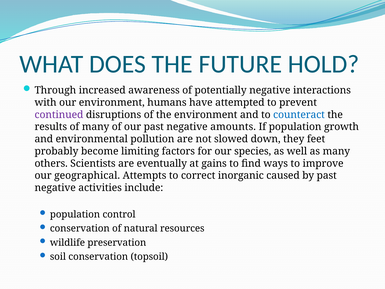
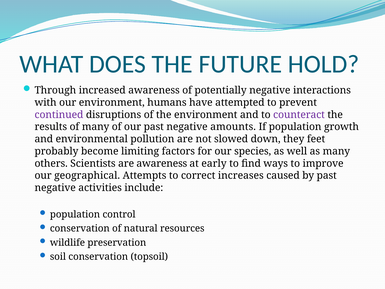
counteract colour: blue -> purple
are eventually: eventually -> awareness
gains: gains -> early
inorganic: inorganic -> increases
